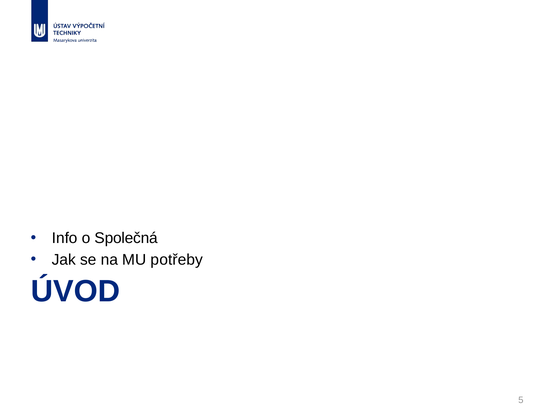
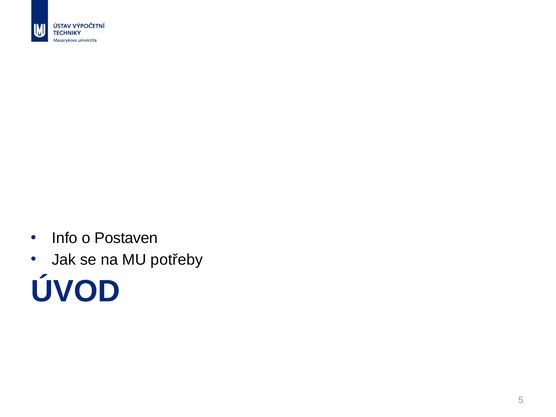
Společná: Společná -> Postaven
